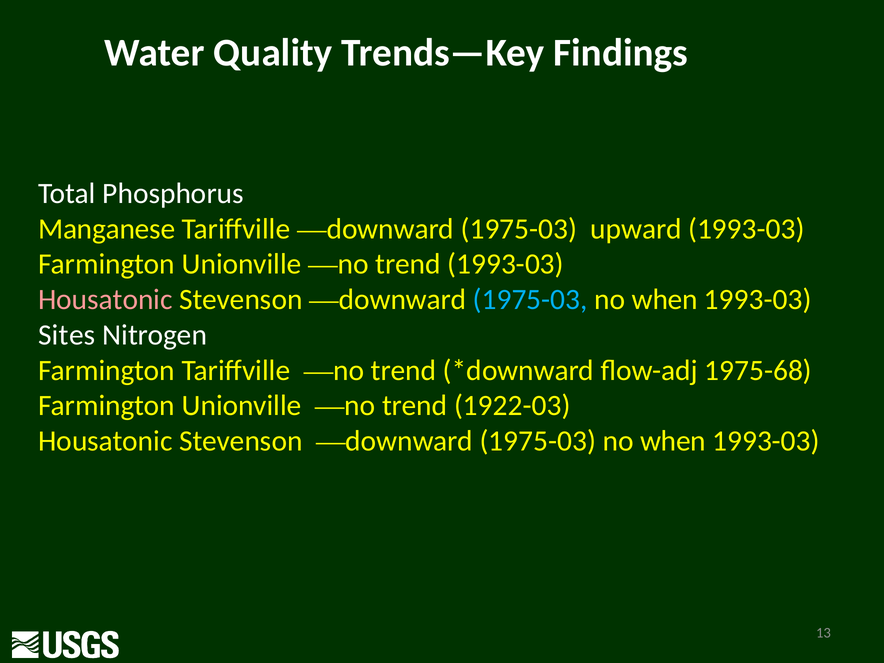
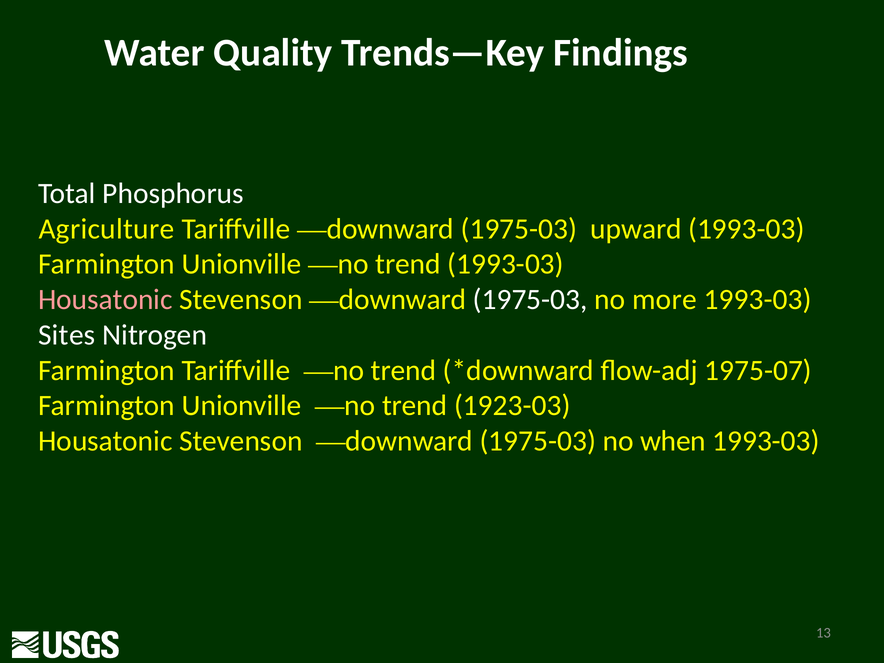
Manganese: Manganese -> Agriculture
1975-03 at (530, 300) colour: light blue -> white
when at (665, 300): when -> more
1975-68: 1975-68 -> 1975-07
1922-03: 1922-03 -> 1923-03
